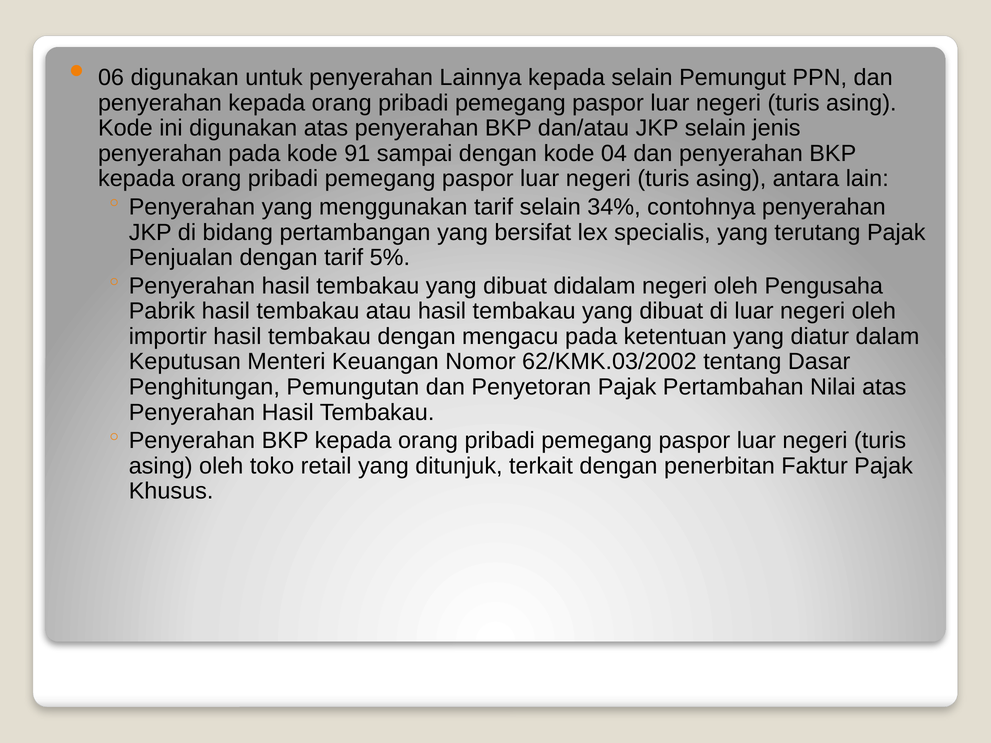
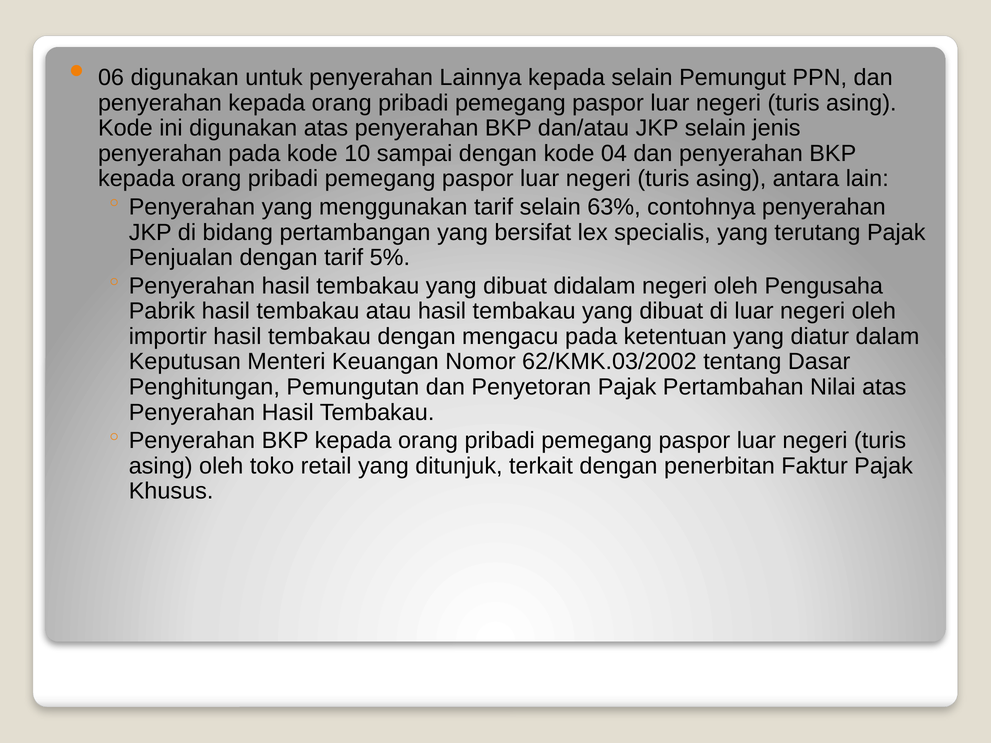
91: 91 -> 10
34%: 34% -> 63%
